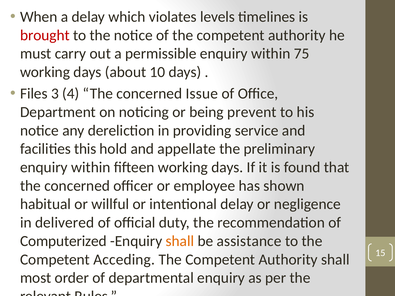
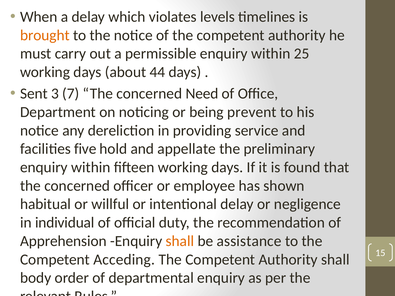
brought colour: red -> orange
75: 75 -> 25
10: 10 -> 44
Files: Files -> Sent
4: 4 -> 7
Issue: Issue -> Need
this: this -> five
delivered: delivered -> individual
Computerized: Computerized -> Apprehension
most: most -> body
